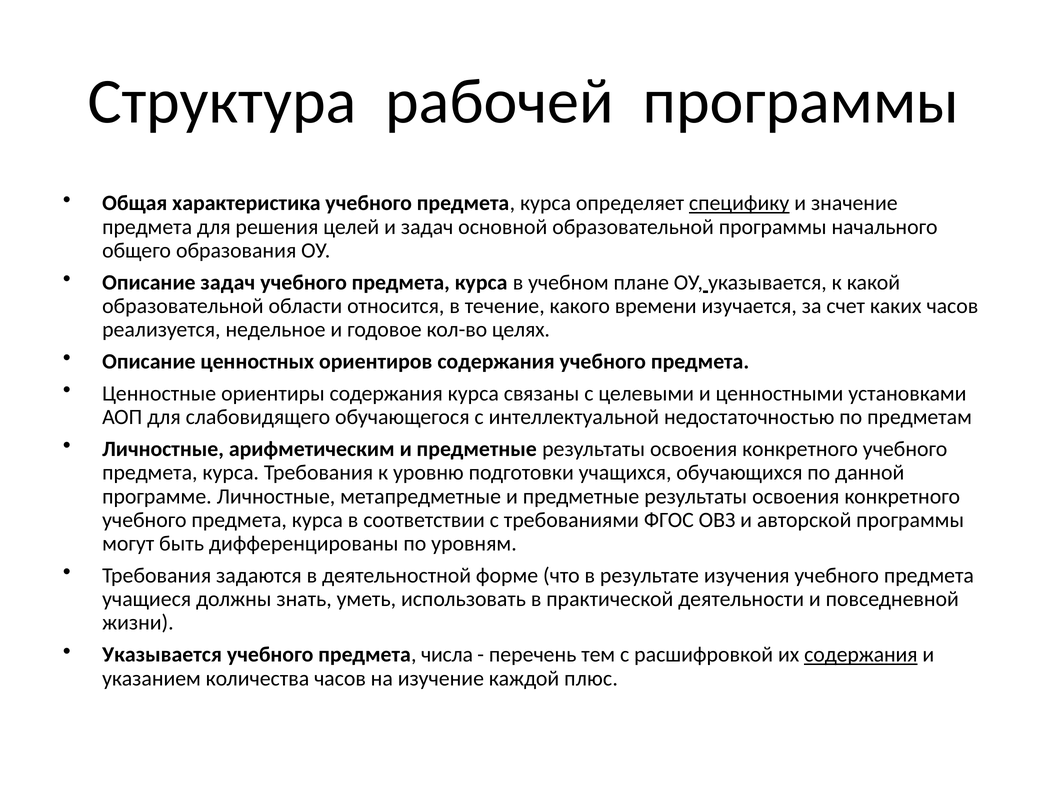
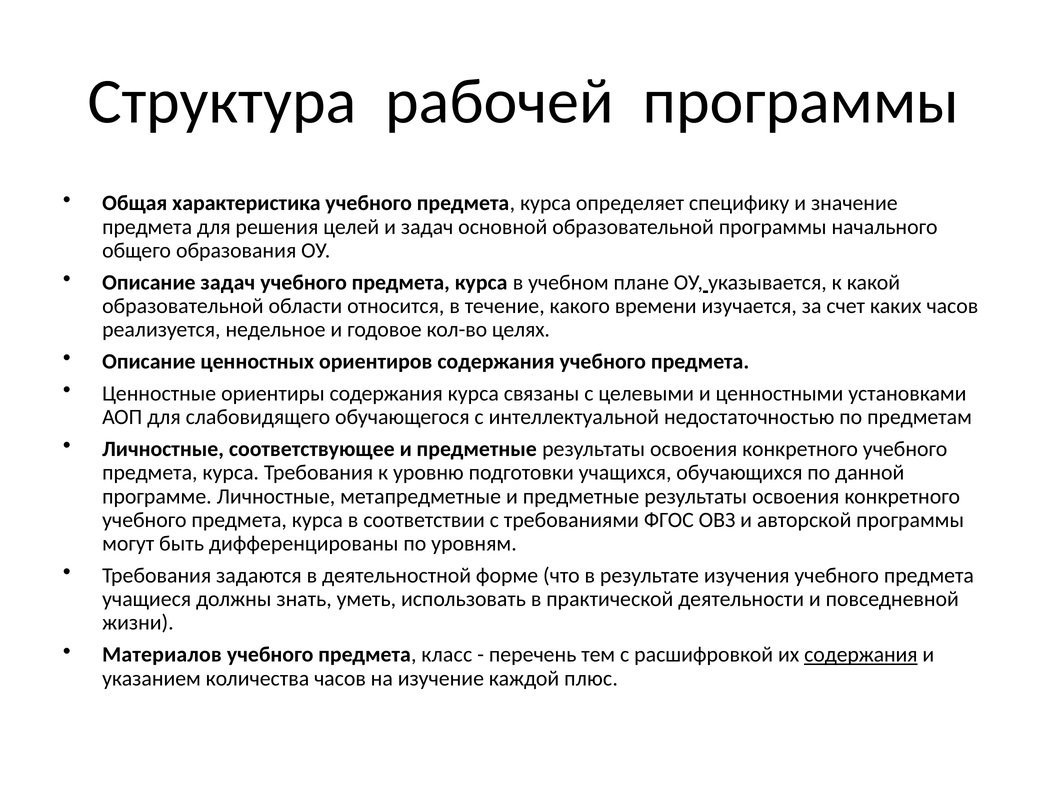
специфику underline: present -> none
арифметическим: арифметическим -> соответствующее
Указывается at (162, 655): Указывается -> Материалов
числа: числа -> класс
